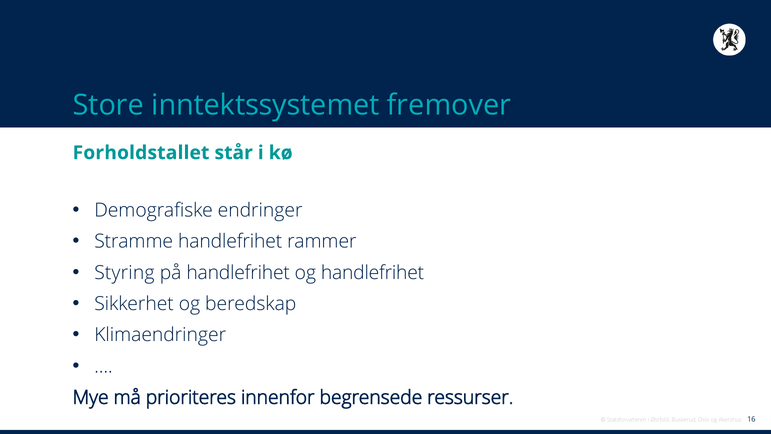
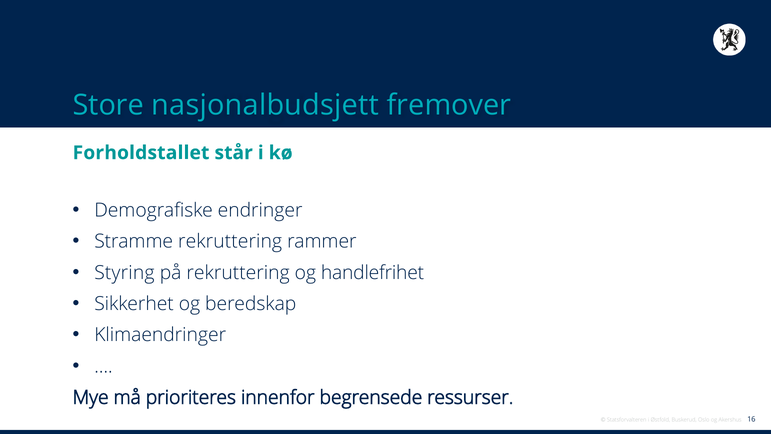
inntektssystemet: inntektssystemet -> nasjonalbudsjett
Stramme handlefrihet: handlefrihet -> rekruttering
på handlefrihet: handlefrihet -> rekruttering
